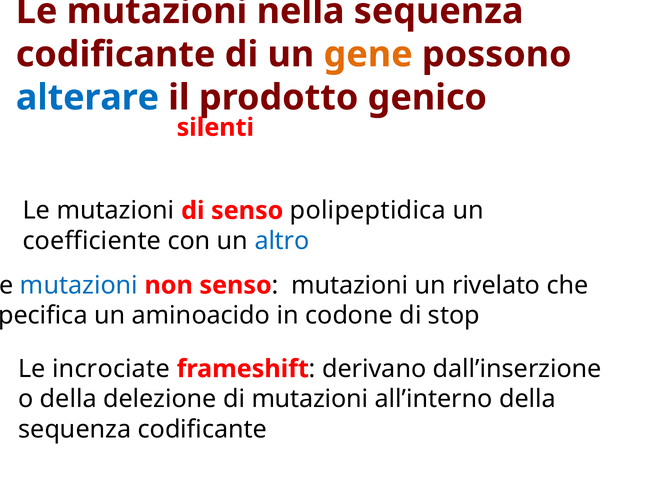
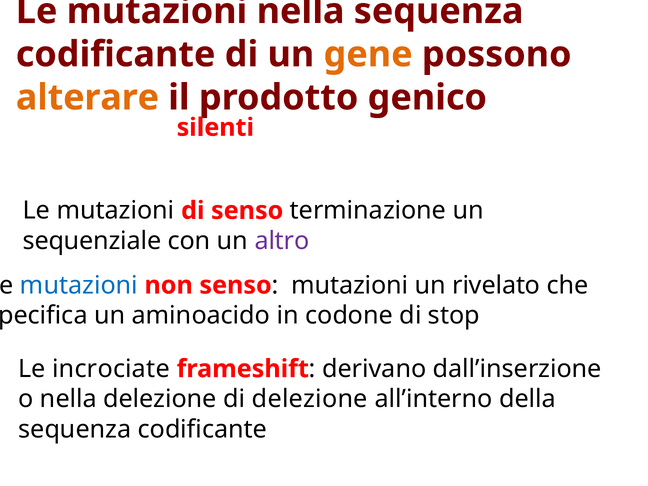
alterare colour: blue -> orange
polipeptidica: polipeptidica -> terminazione
coefficiente: coefficiente -> sequenziale
altro colour: blue -> purple
o della: della -> nella
di mutazioni: mutazioni -> delezione
